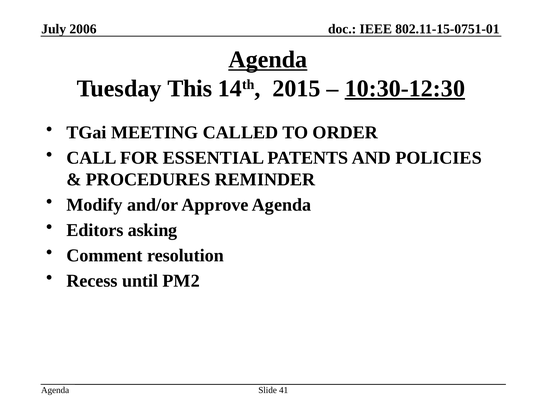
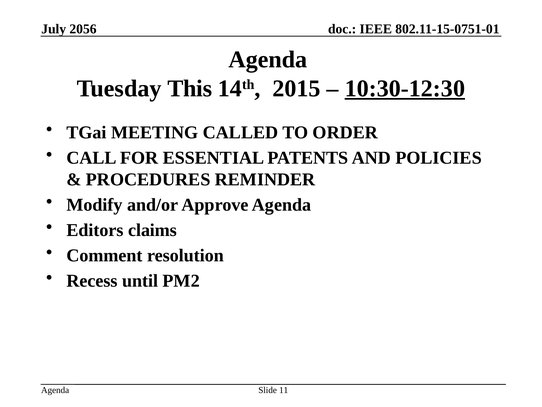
2006: 2006 -> 2056
Agenda at (268, 59) underline: present -> none
asking: asking -> claims
41: 41 -> 11
